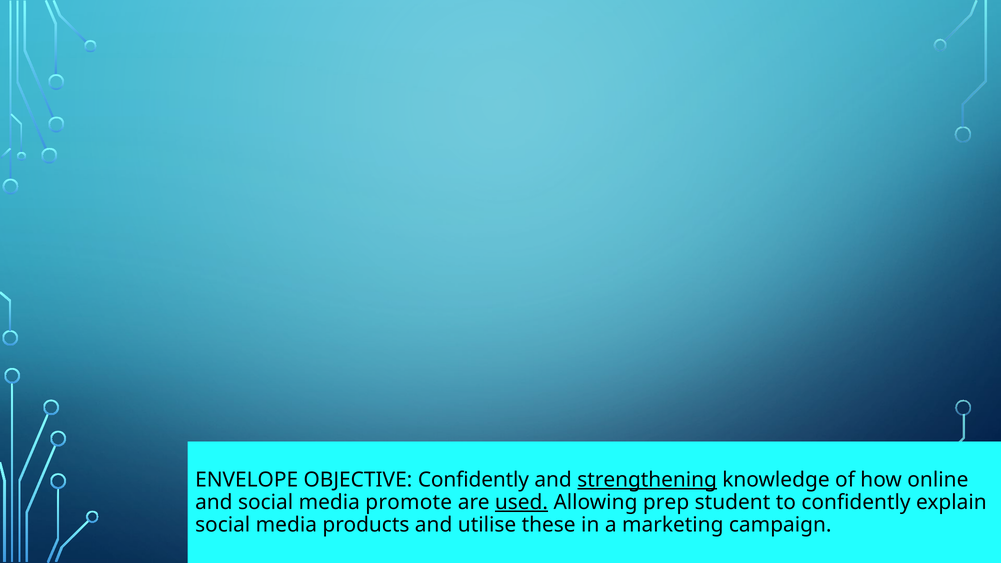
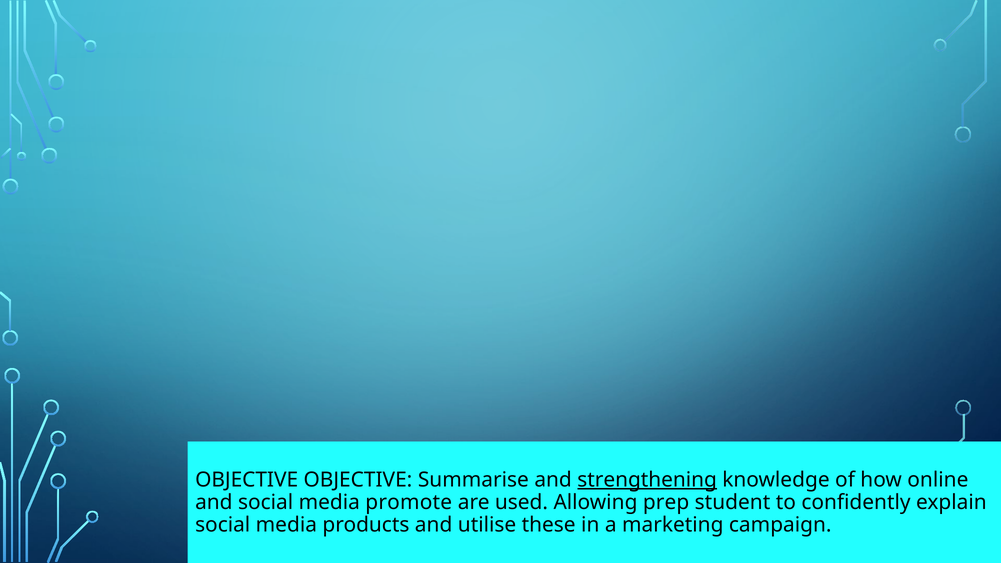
ENVELOPE at (247, 480): ENVELOPE -> OBJECTIVE
OBJECTIVE Confidently: Confidently -> Summarise
used underline: present -> none
